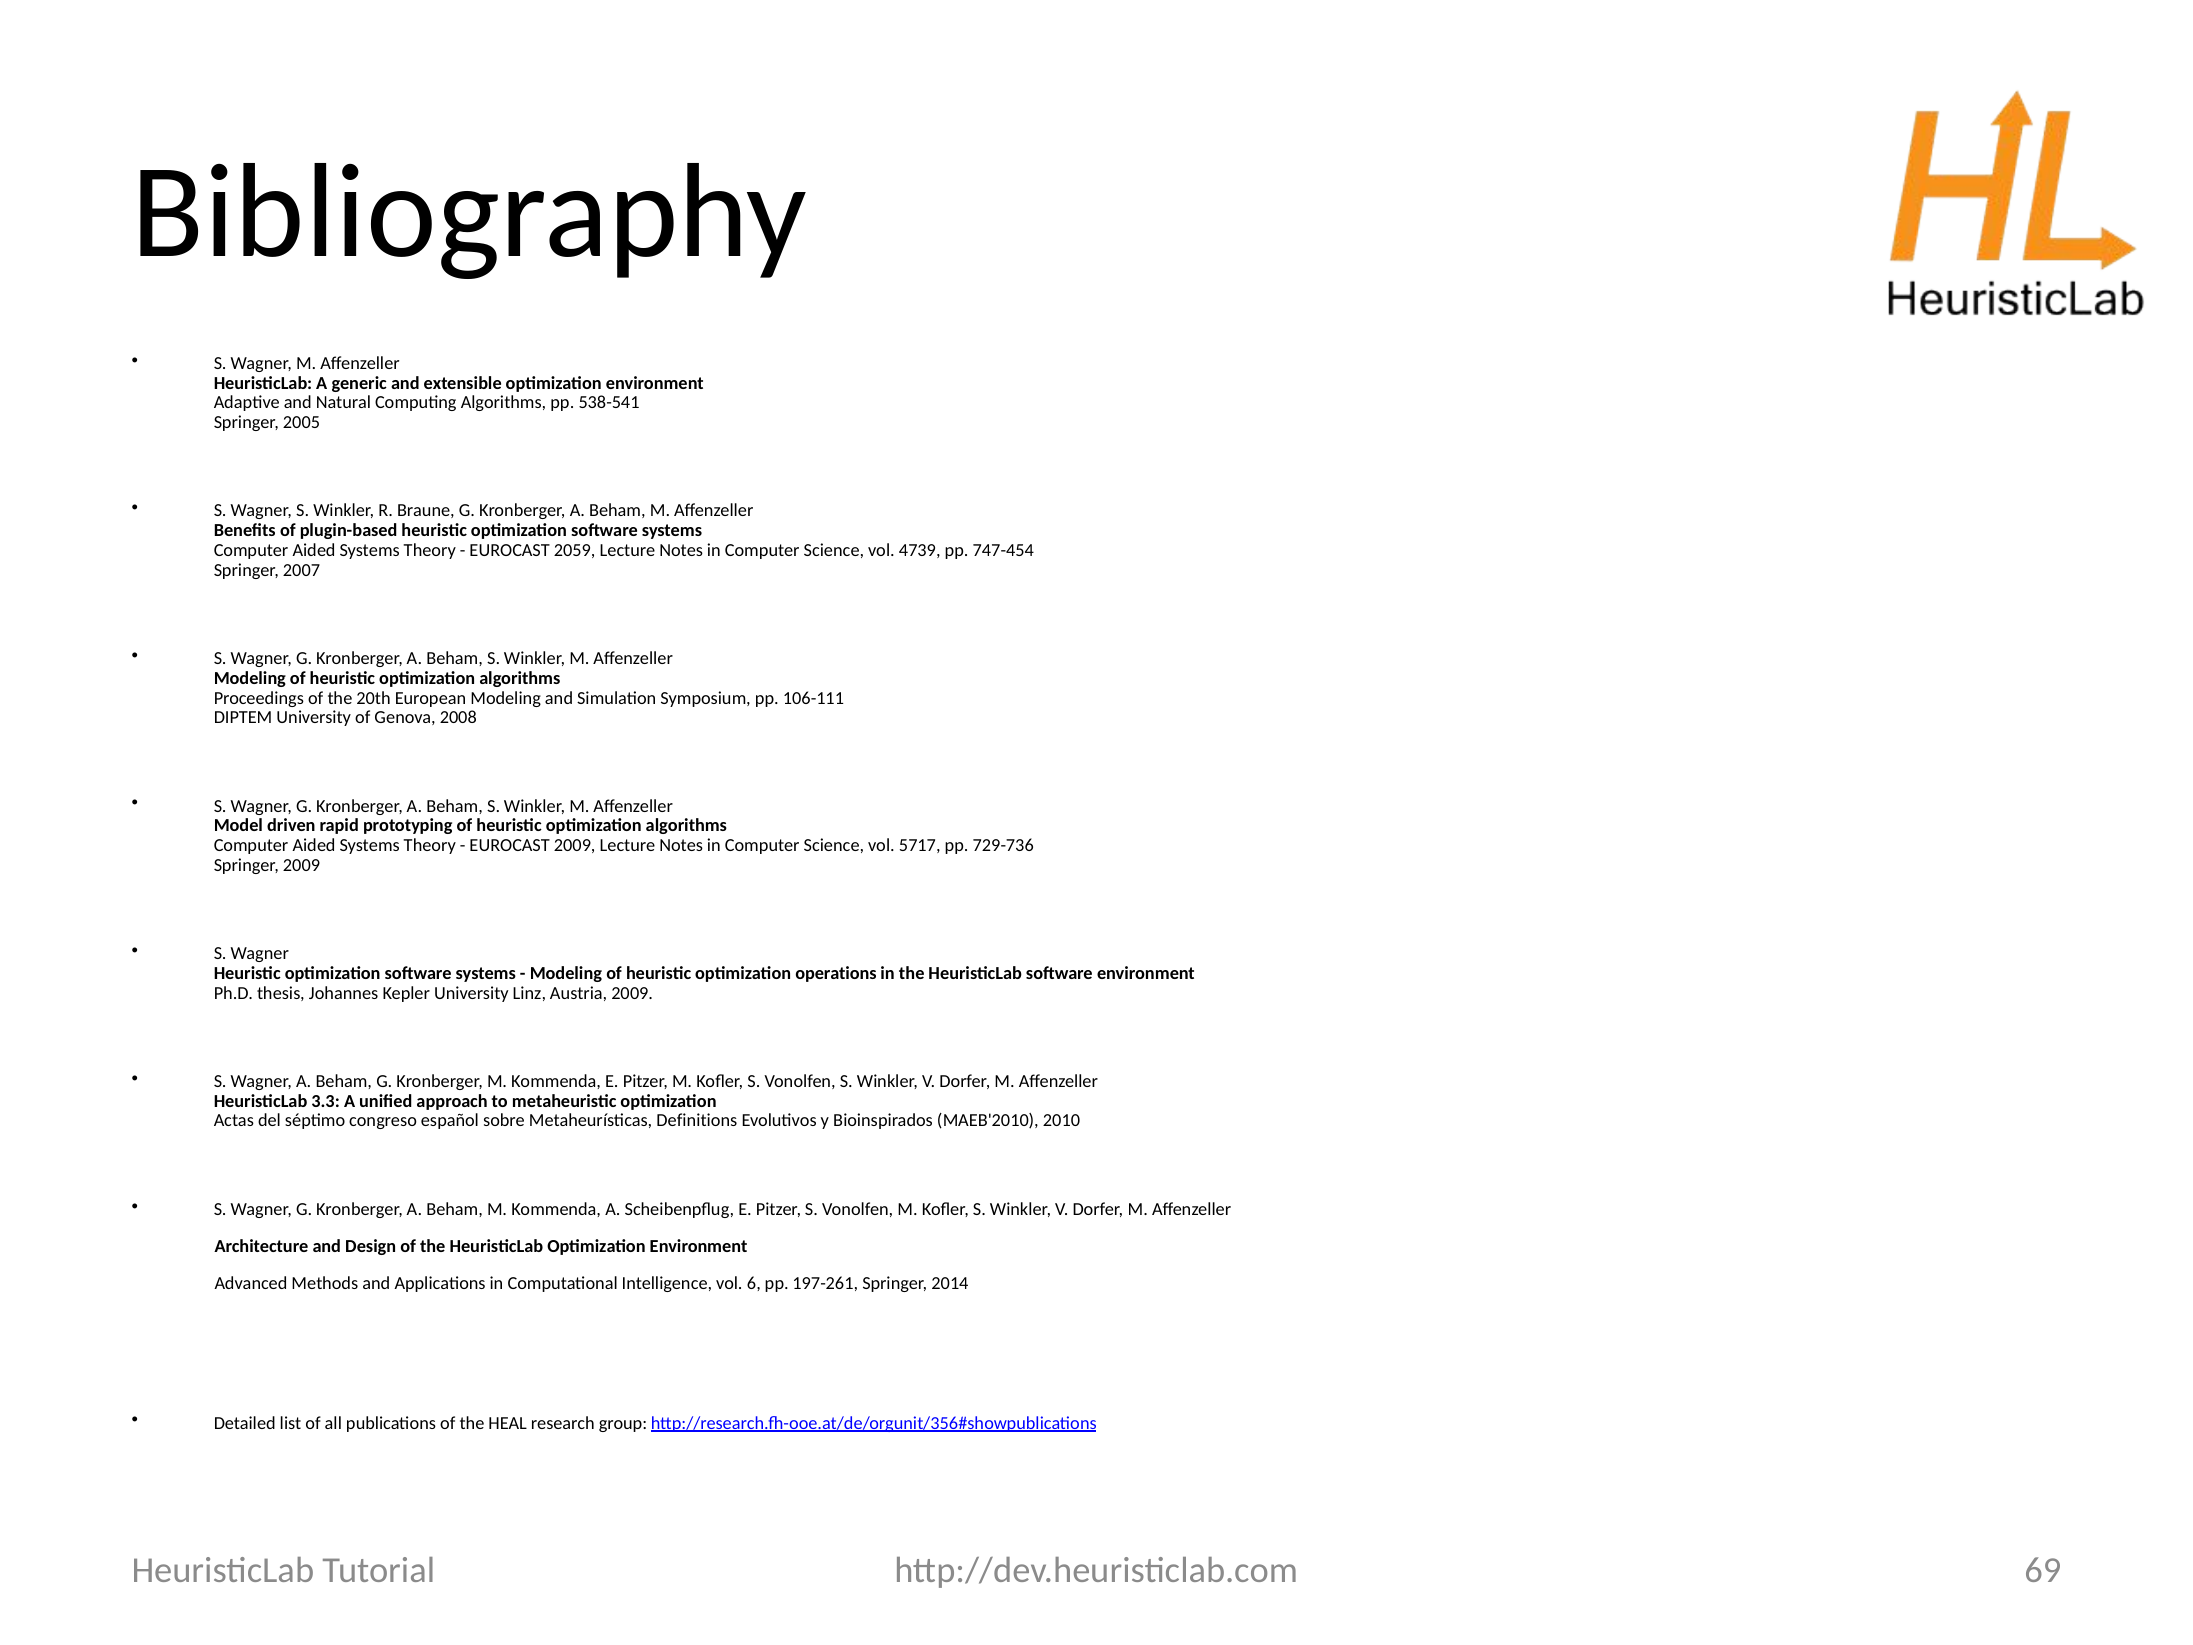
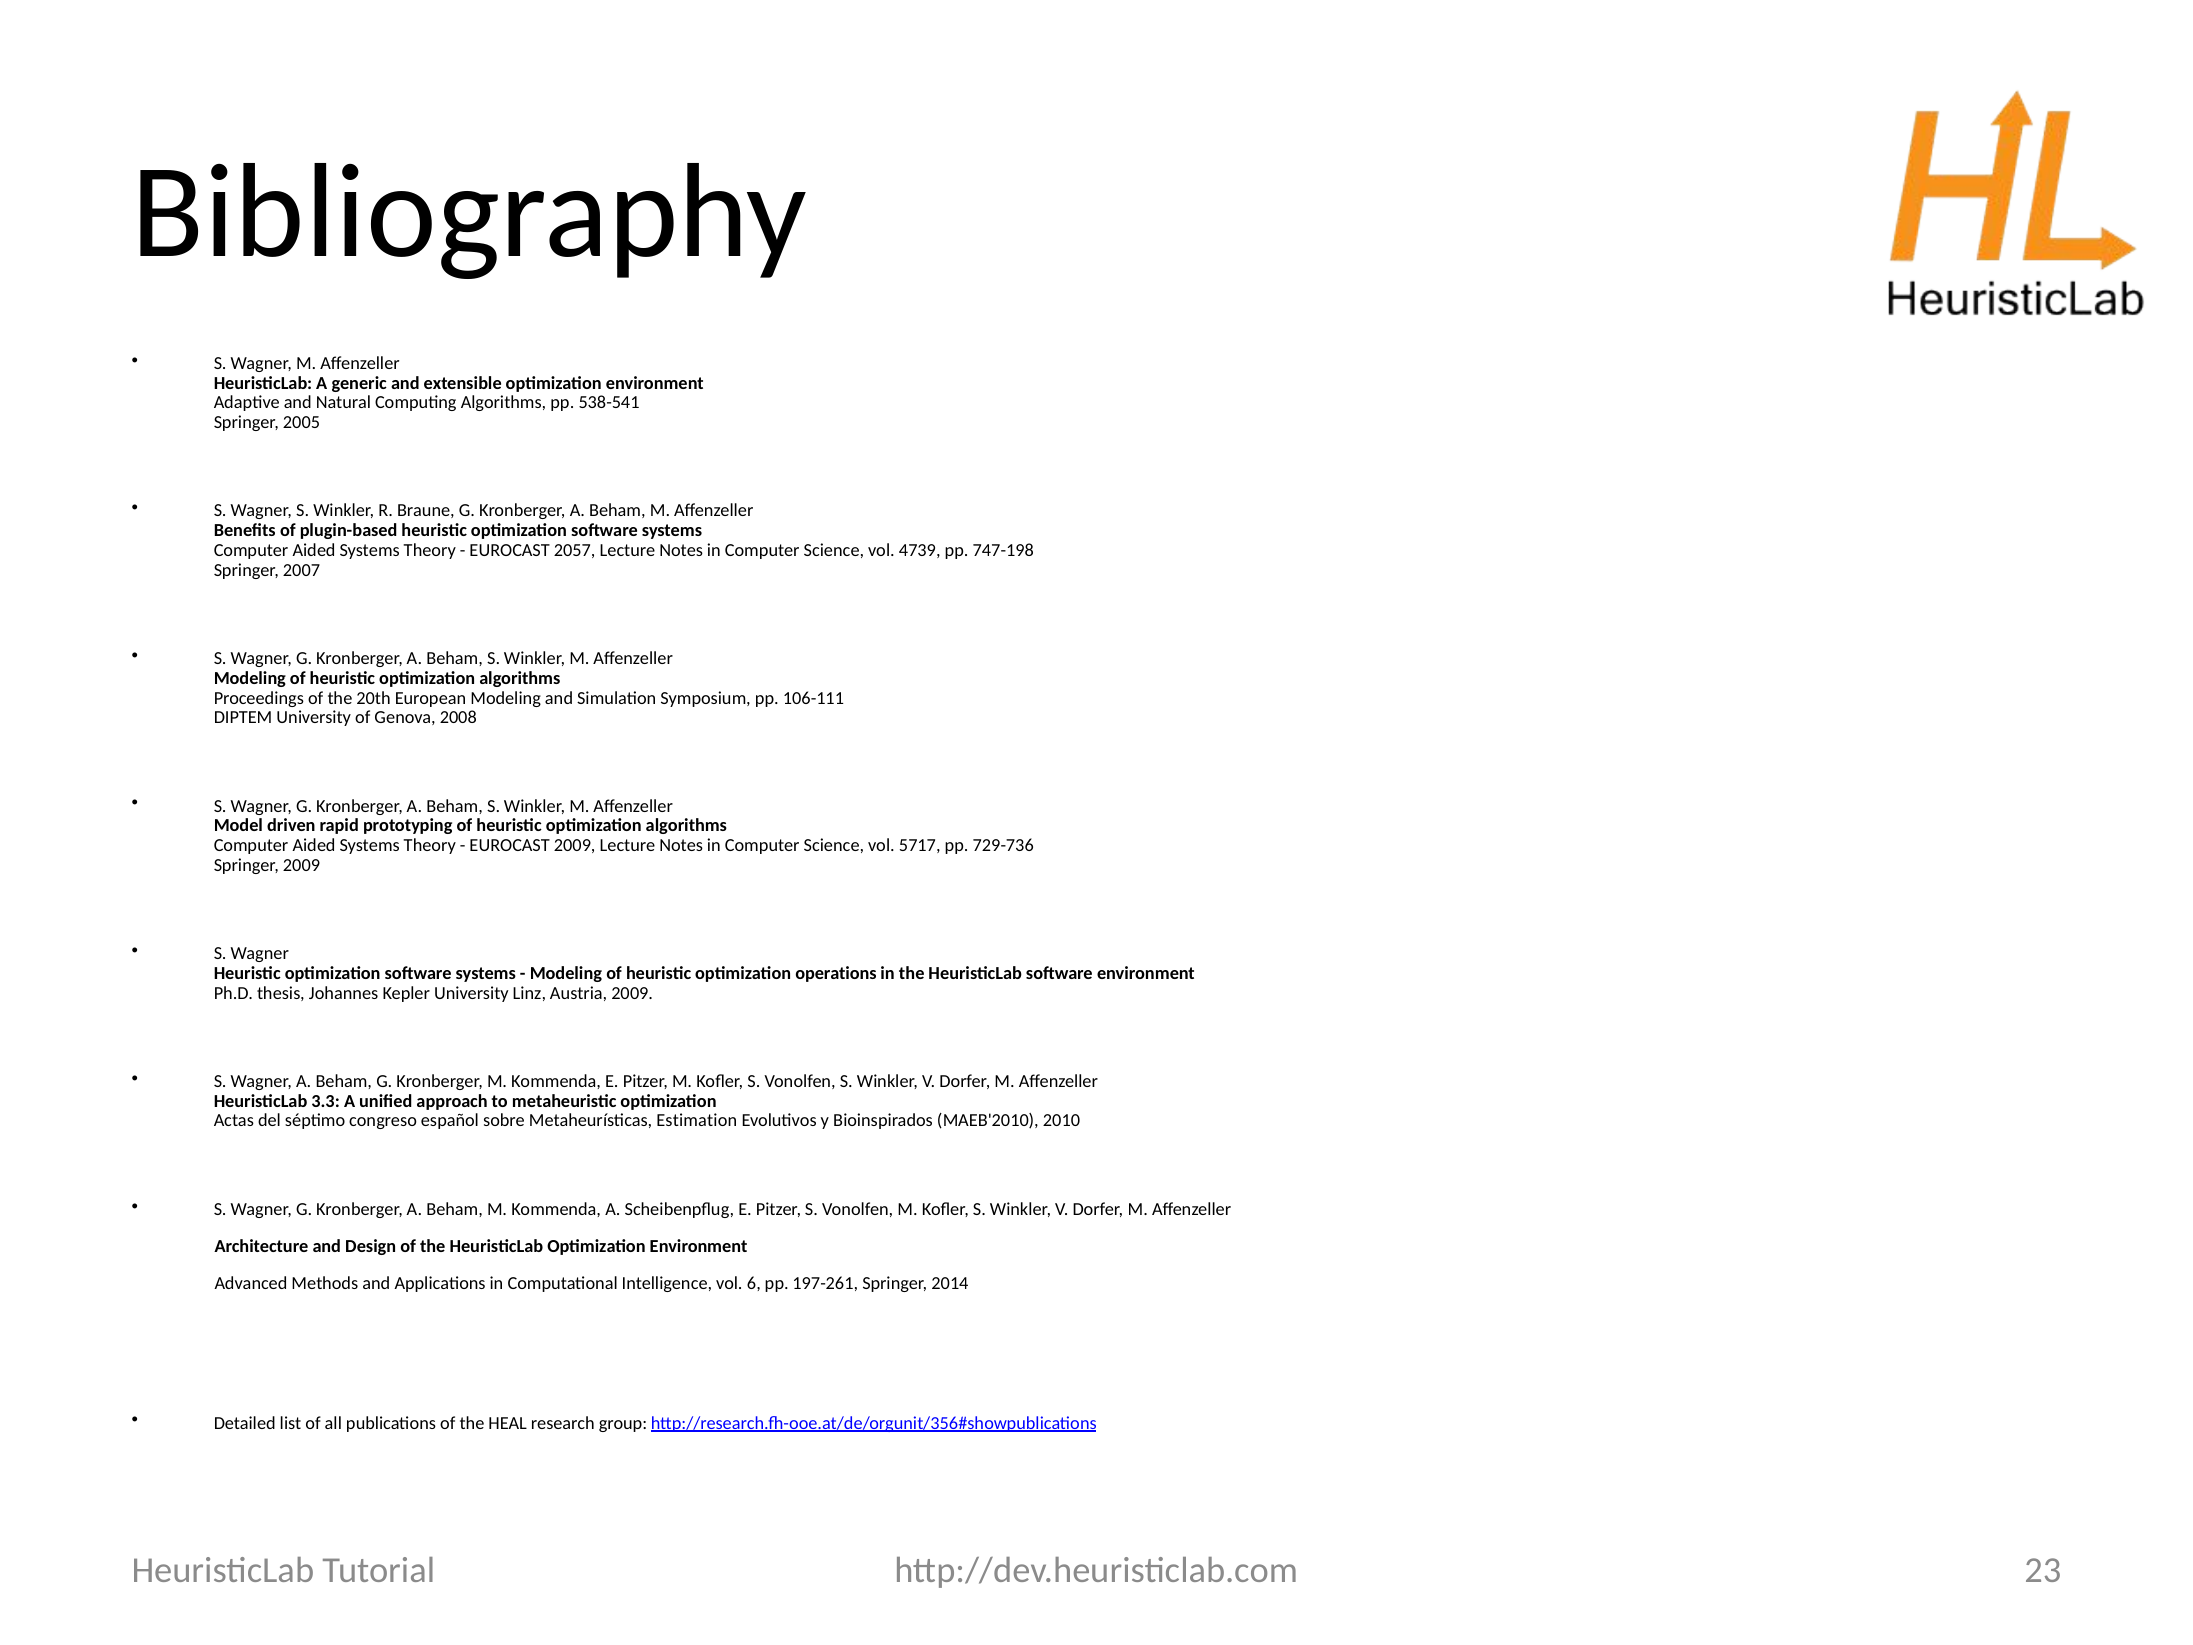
2059: 2059 -> 2057
747-454: 747-454 -> 747-198
Definitions: Definitions -> Estimation
69: 69 -> 23
